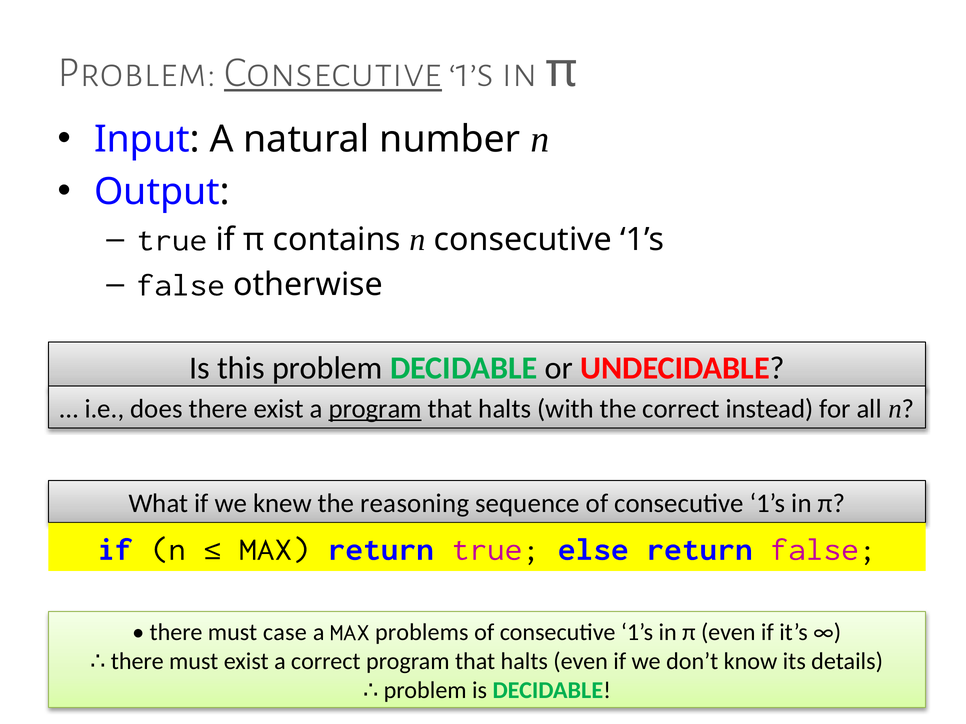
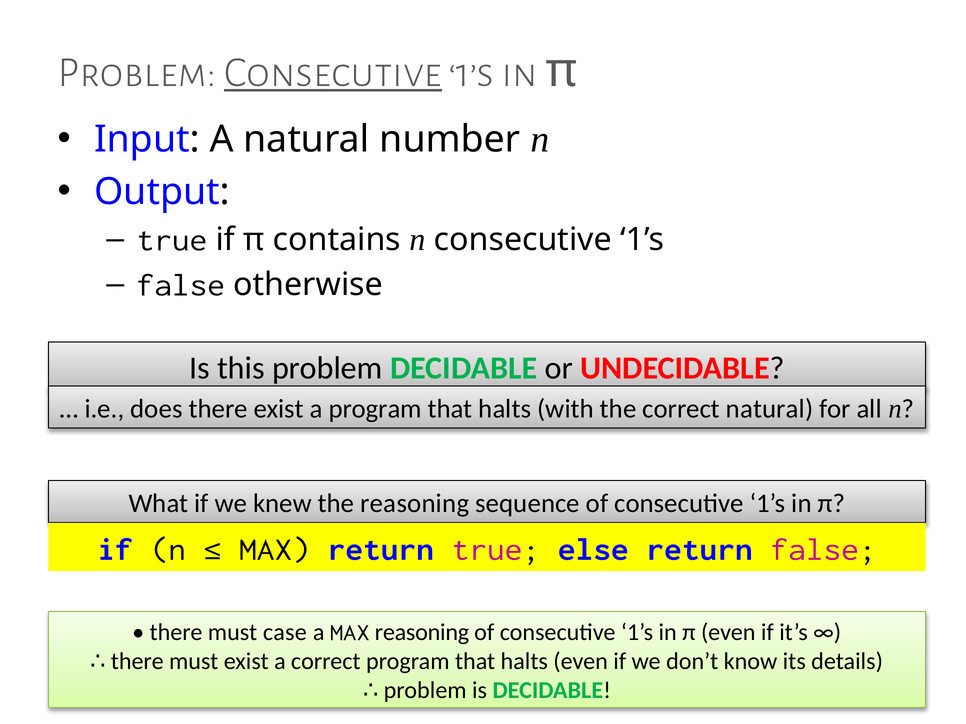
program at (375, 409) underline: present -> none
correct instead: instead -> natural
MAX problems: problems -> reasoning
